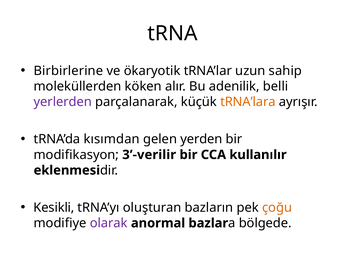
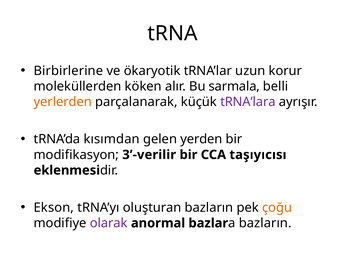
sahip: sahip -> korur
adenilik: adenilik -> sarmala
yerlerden colour: purple -> orange
tRNA’lara colour: orange -> purple
kullanılır: kullanılır -> taşıyıcısı
Kesikli: Kesikli -> Ekson
bölgede at (265, 223): bölgede -> bazların
